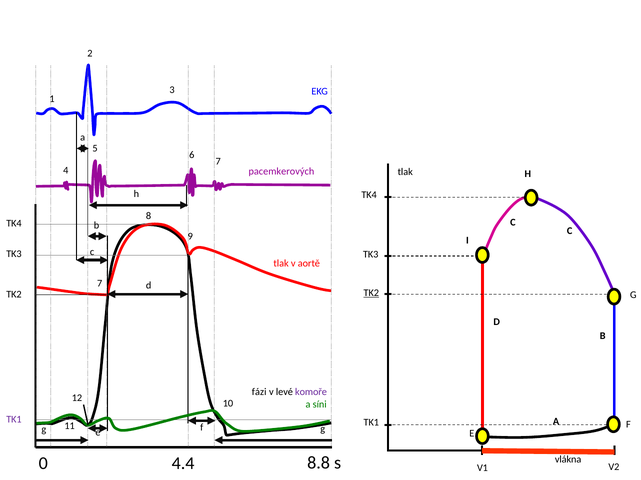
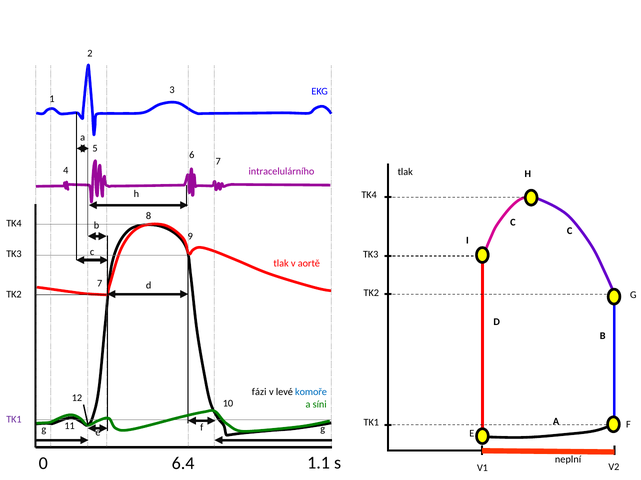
pacemkerových: pacemkerových -> intracelulárního
TK2 at (371, 293) underline: present -> none
komoře colour: purple -> blue
vlákna: vlákna -> neplní
8.8: 8.8 -> 1.1
4.4: 4.4 -> 6.4
